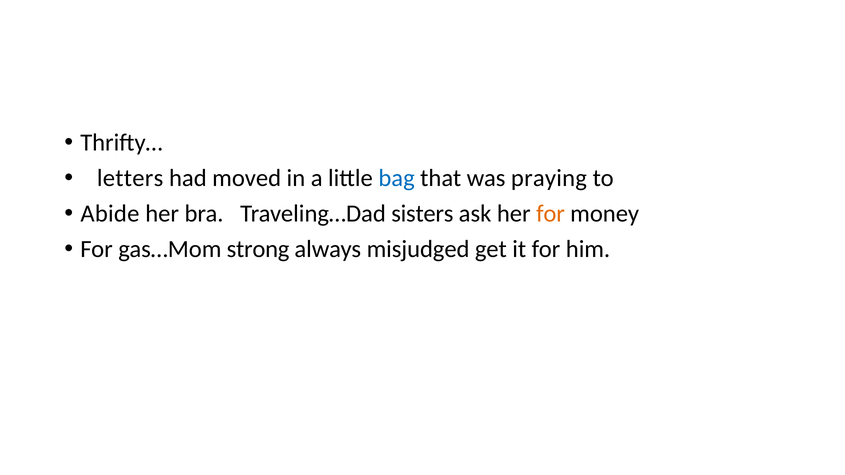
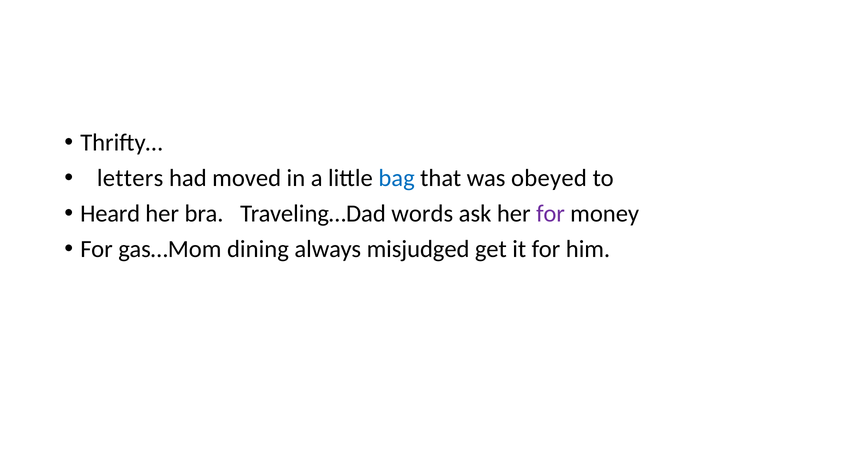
praying: praying -> obeyed
Abide: Abide -> Heard
sisters: sisters -> words
for at (551, 214) colour: orange -> purple
strong: strong -> dining
